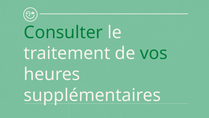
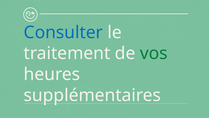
Consulter colour: green -> blue
